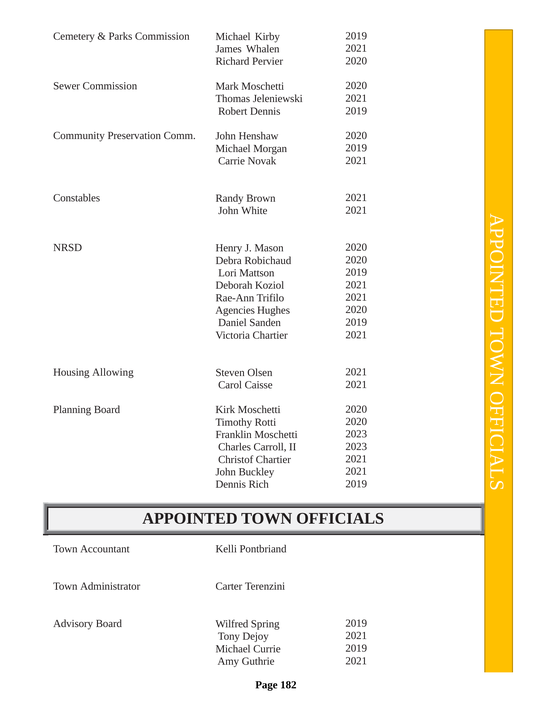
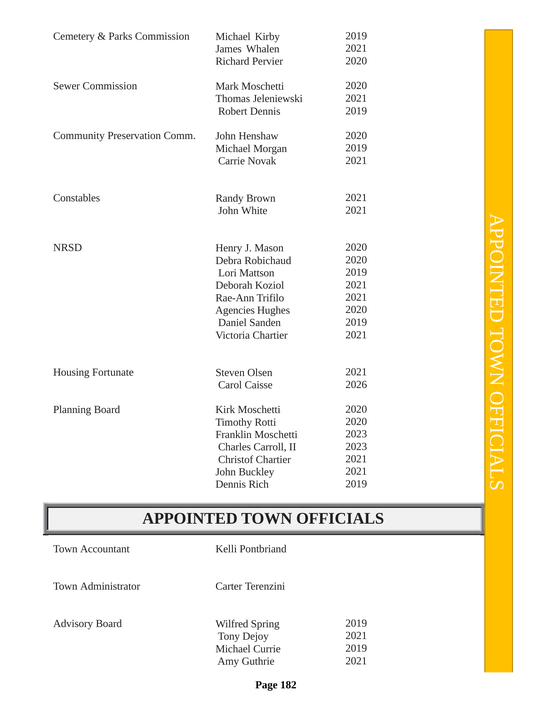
Allowing: Allowing -> Fortunate
2021 at (356, 385): 2021 -> 2026
